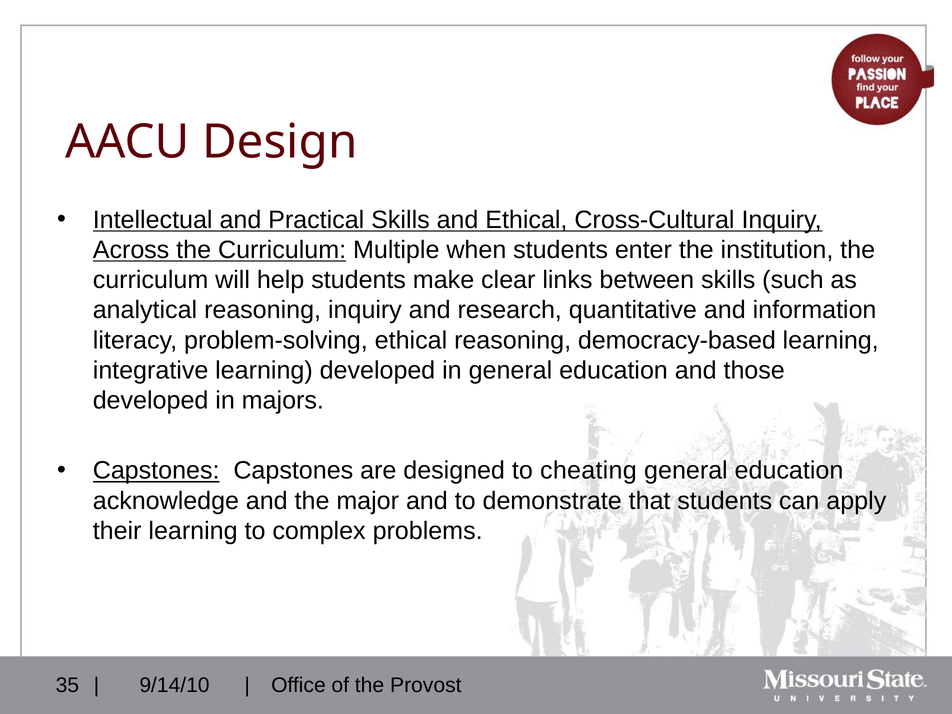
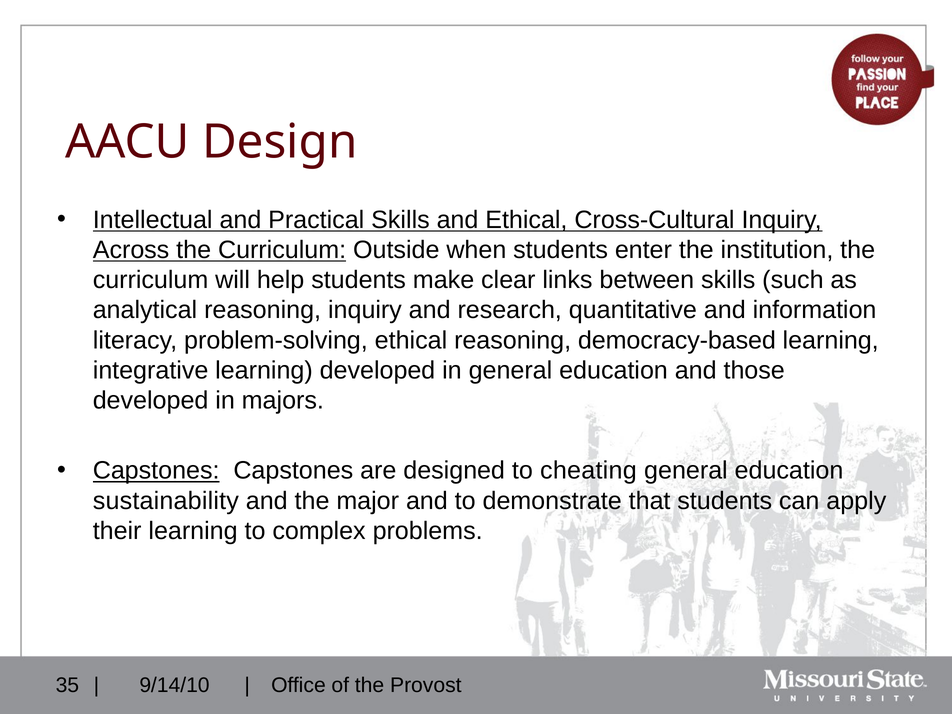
Multiple: Multiple -> Outside
acknowledge: acknowledge -> sustainability
